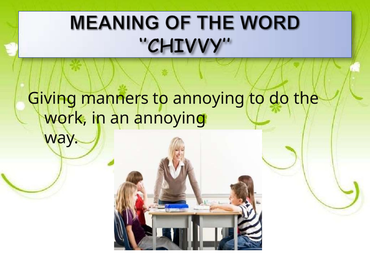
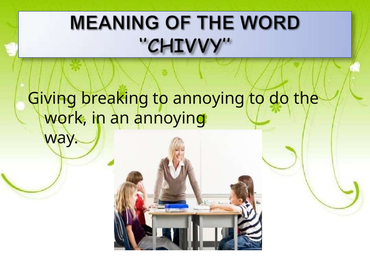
manners: manners -> breaking
